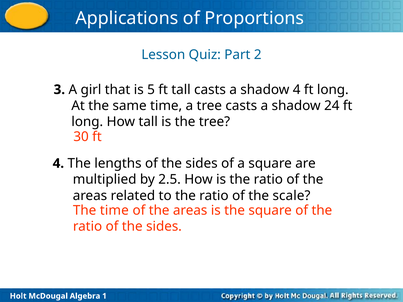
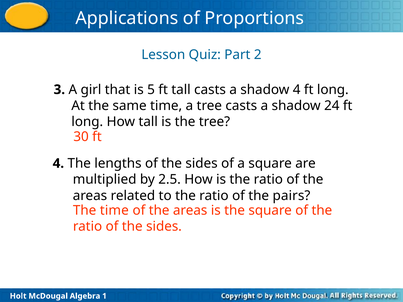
scale: scale -> pairs
